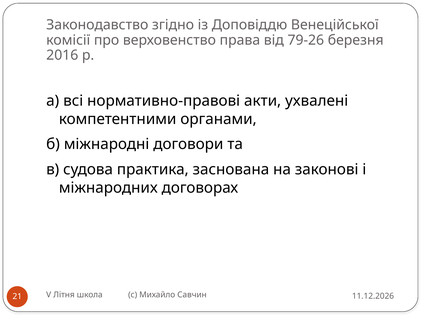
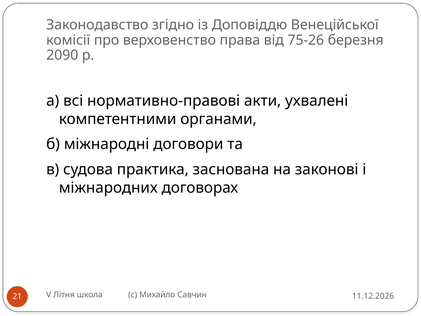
79-26: 79-26 -> 75-26
2016: 2016 -> 2090
